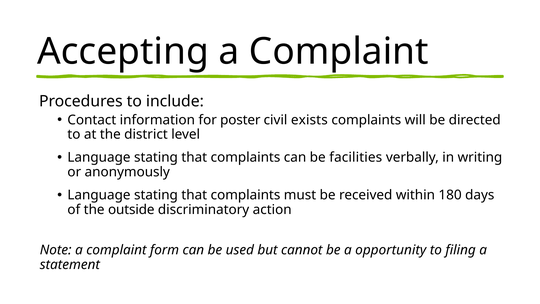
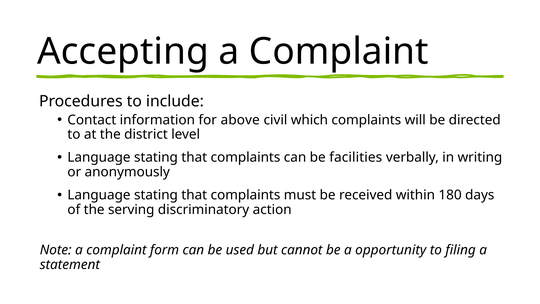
poster: poster -> above
exists: exists -> which
outside: outside -> serving
